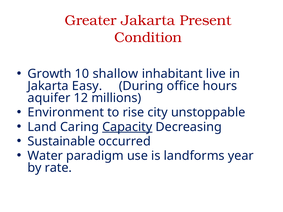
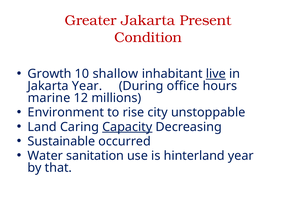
live underline: none -> present
Jakarta Easy: Easy -> Year
aquifer: aquifer -> marine
paradigm: paradigm -> sanitation
landforms: landforms -> hinterland
rate: rate -> that
